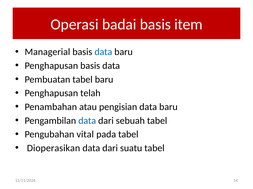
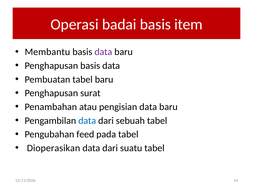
Managerial: Managerial -> Membantu
data at (103, 52) colour: blue -> purple
telah: telah -> surat
vital: vital -> feed
